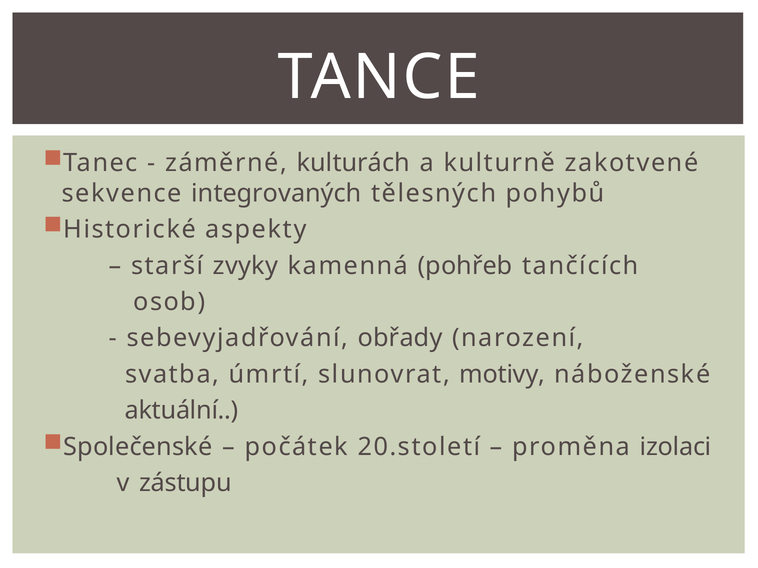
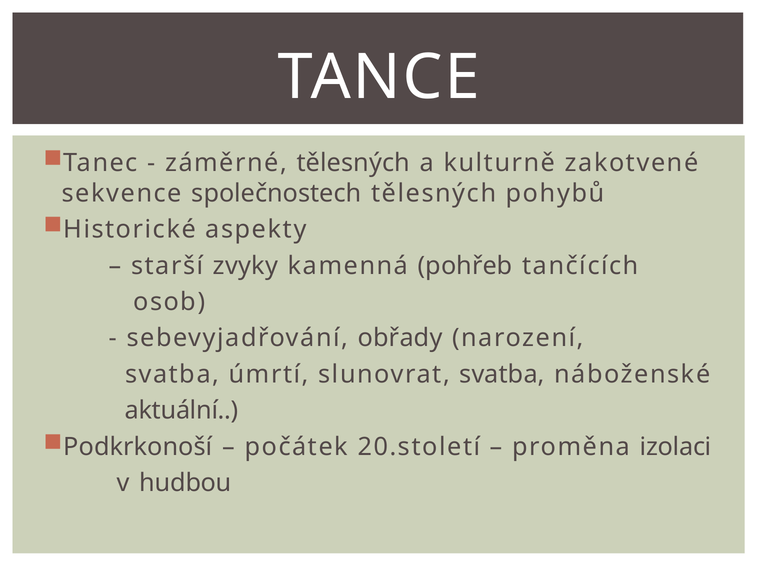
záměrné kulturách: kulturách -> tělesných
integrovaných: integrovaných -> společnostech
slunovrat motivy: motivy -> svatba
Společenské: Společenské -> Podkrkonoší
zástupu: zástupu -> hudbou
